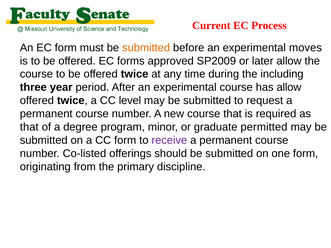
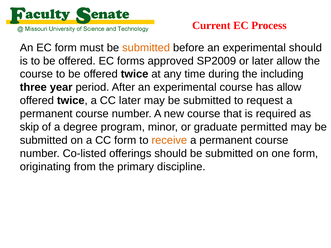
experimental moves: moves -> should
CC level: level -> later
that at (29, 127): that -> skip
receive colour: purple -> orange
